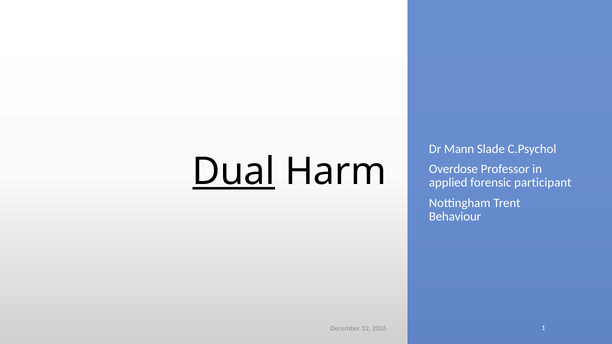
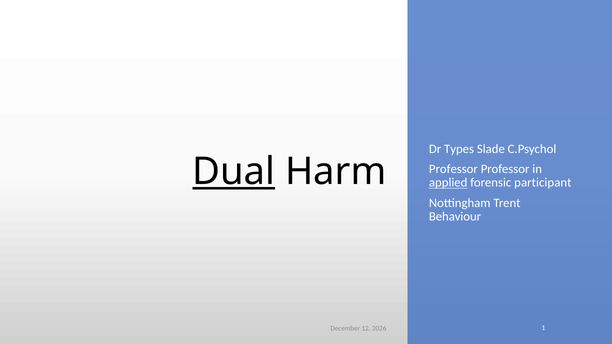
Mann: Mann -> Types
Overdose at (453, 169): Overdose -> Professor
applied underline: none -> present
